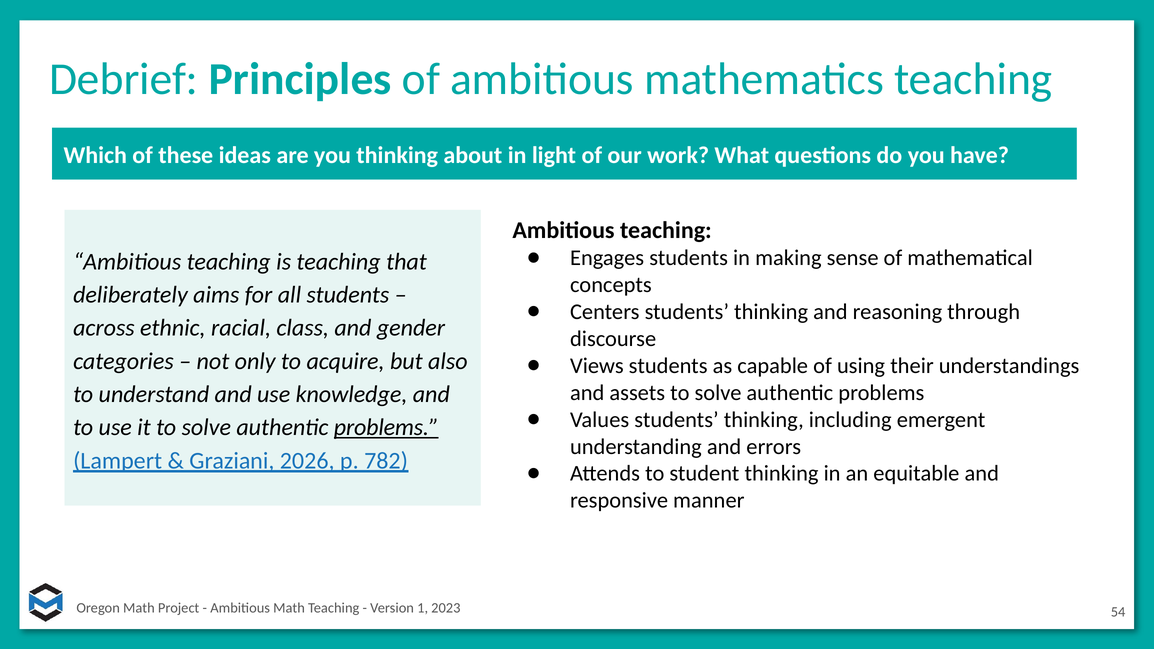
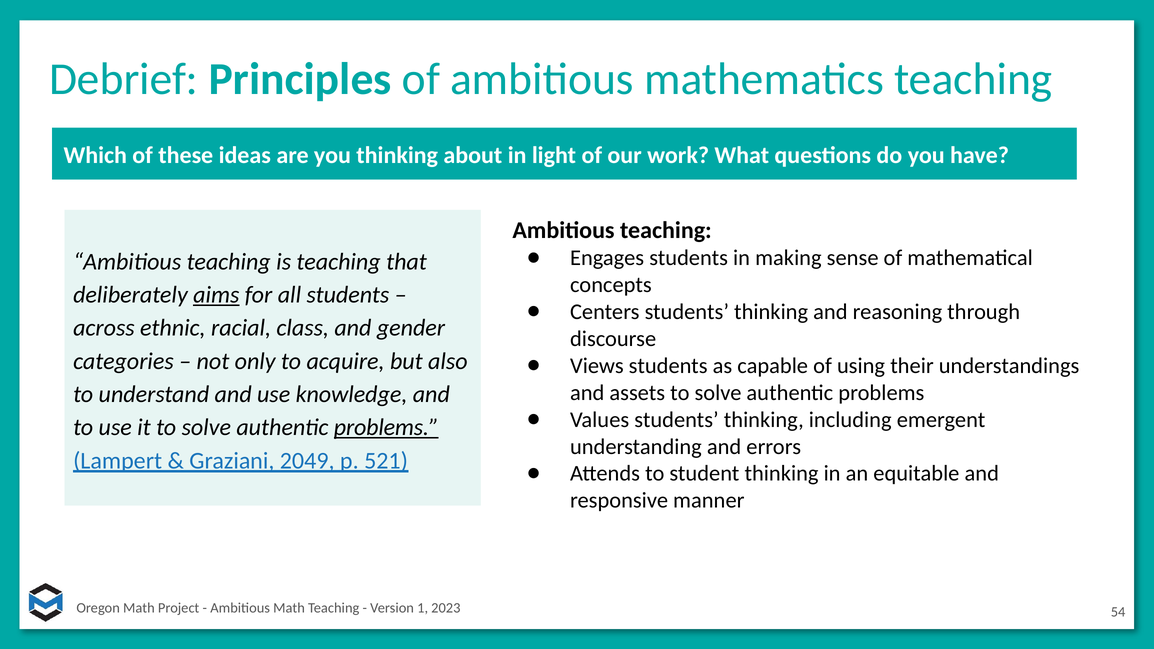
aims underline: none -> present
2026: 2026 -> 2049
782: 782 -> 521
